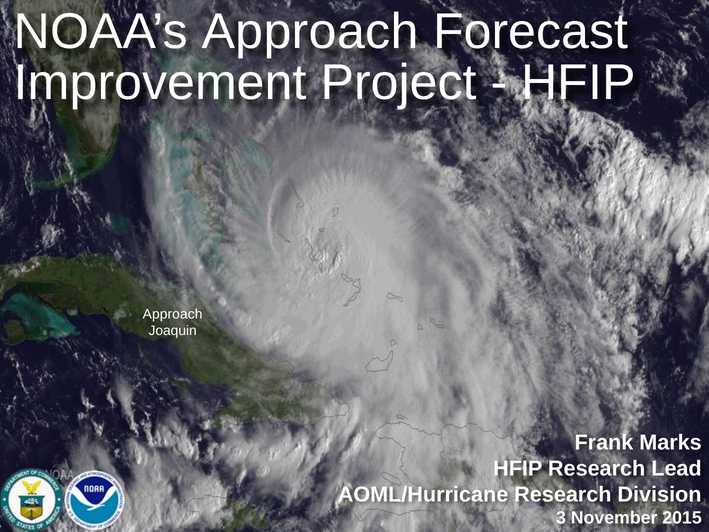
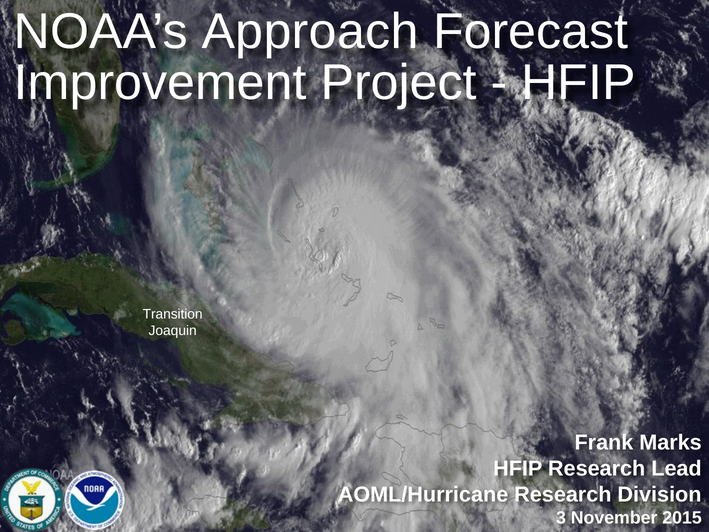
Approach at (173, 314): Approach -> Transition
